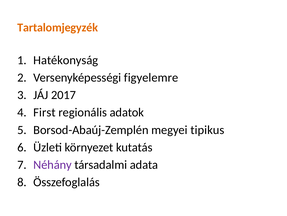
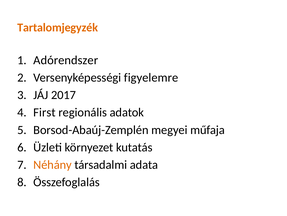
Hatékonyság: Hatékonyság -> Adórendszer
tipikus: tipikus -> műfaja
Néhány colour: purple -> orange
